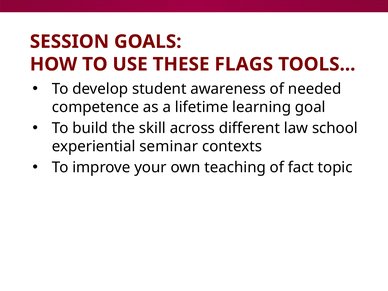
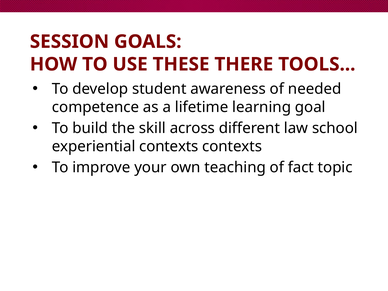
FLAGS: FLAGS -> THERE
experiential seminar: seminar -> contexts
